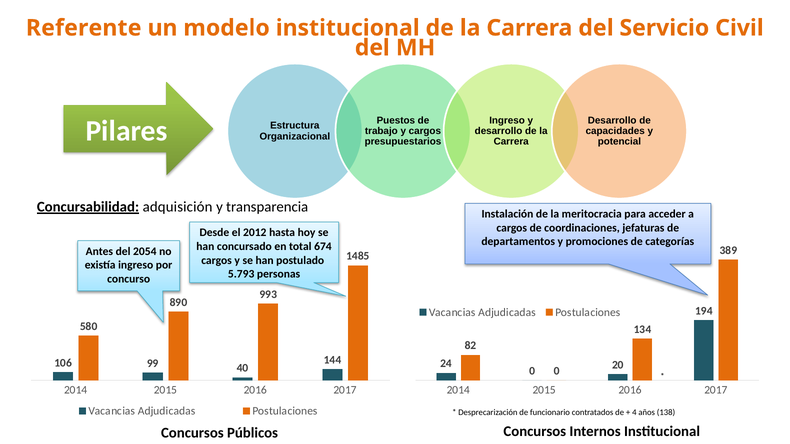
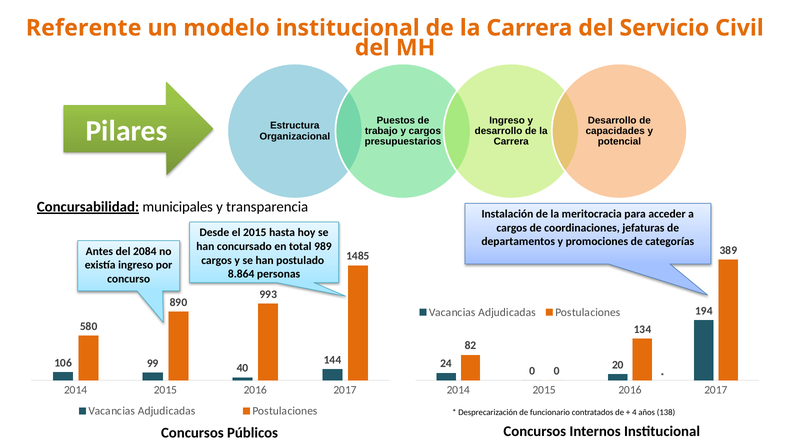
adquisición: adquisición -> municipales
el 2012: 2012 -> 2015
674: 674 -> 989
2054: 2054 -> 2084
5.793: 5.793 -> 8.864
